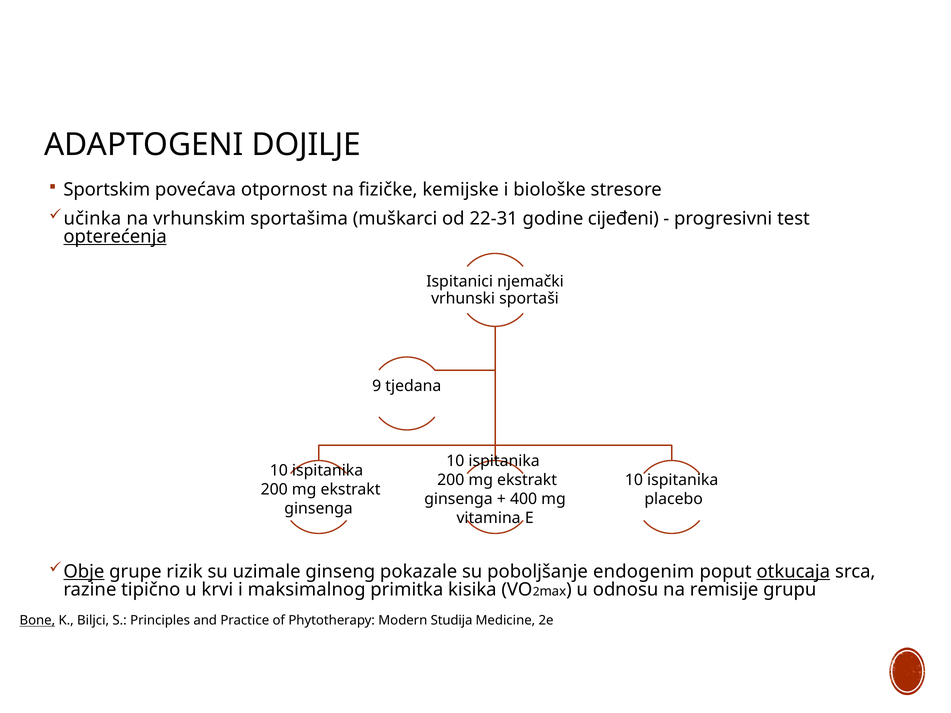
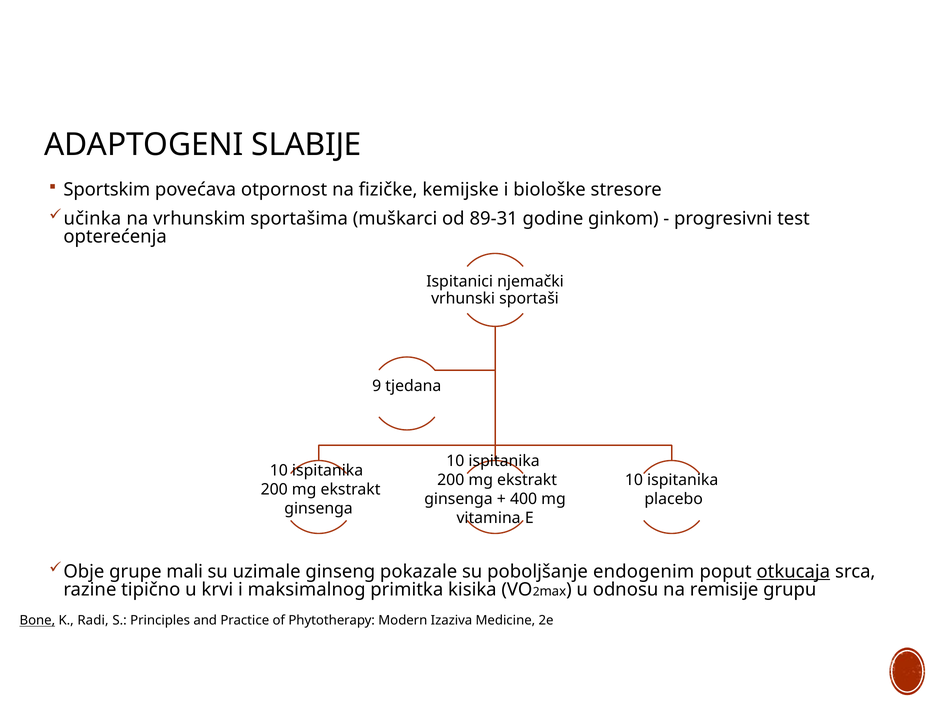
DOJILJE: DOJILJE -> SLABIJE
22-31: 22-31 -> 89-31
cijeđeni: cijeđeni -> ginkom
opterećenja underline: present -> none
Obje underline: present -> none
rizik: rizik -> mali
Biljci: Biljci -> Radi
Studija: Studija -> Izaziva
